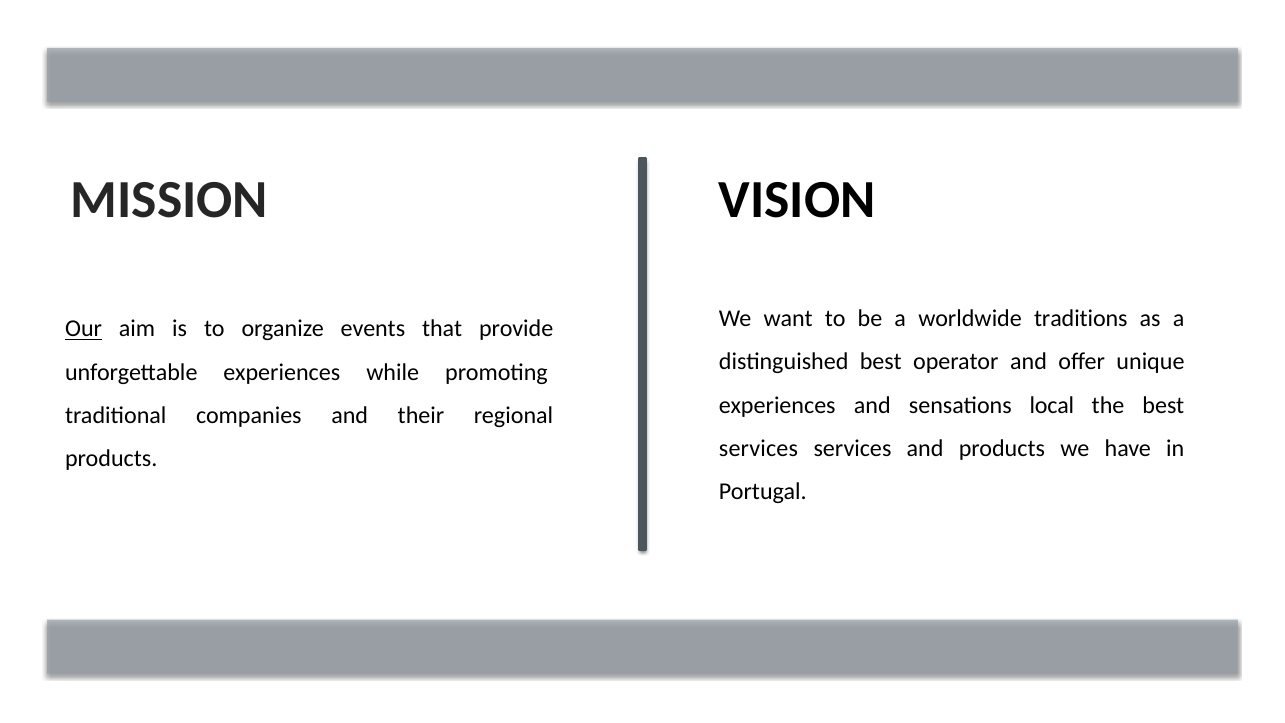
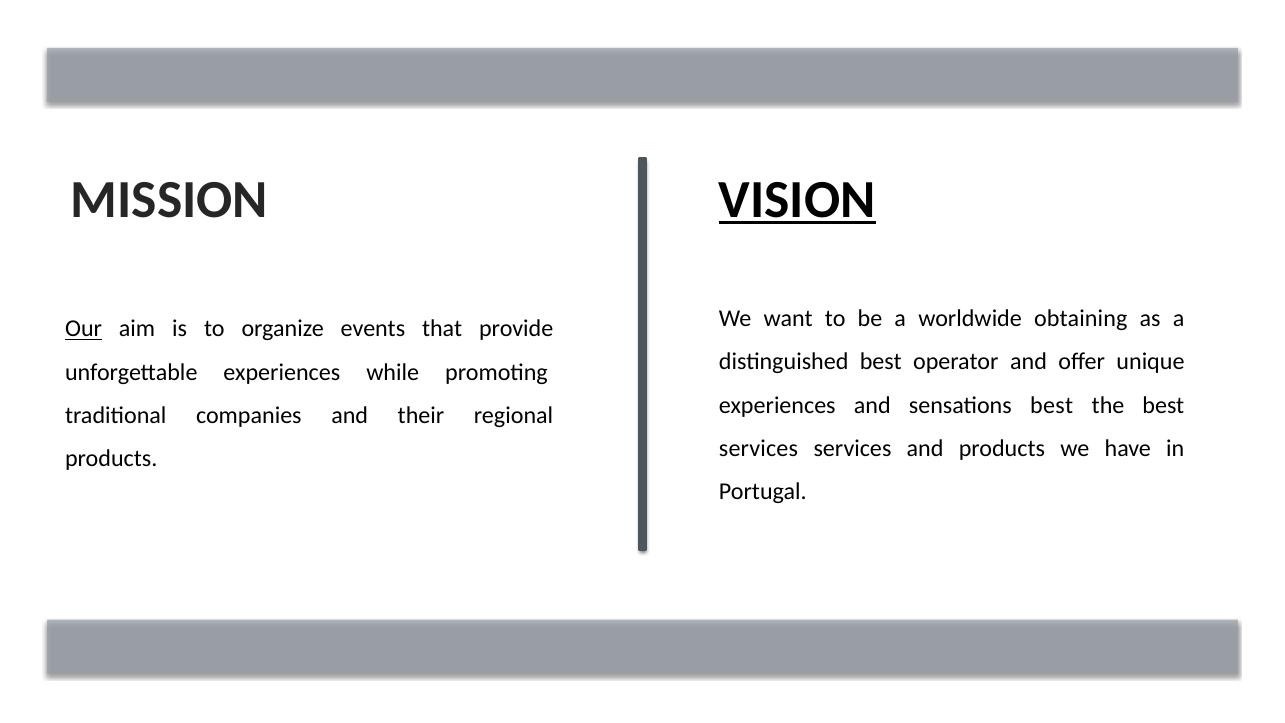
VISION underline: none -> present
traditions: traditions -> obtaining
sensations local: local -> best
